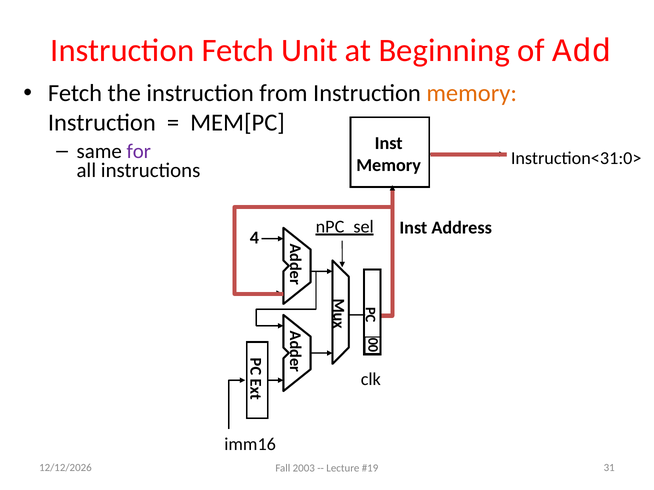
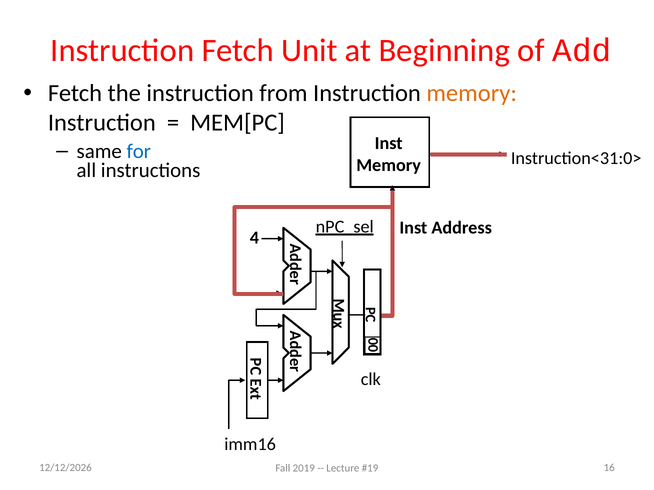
for colour: purple -> blue
31: 31 -> 16
2003: 2003 -> 2019
